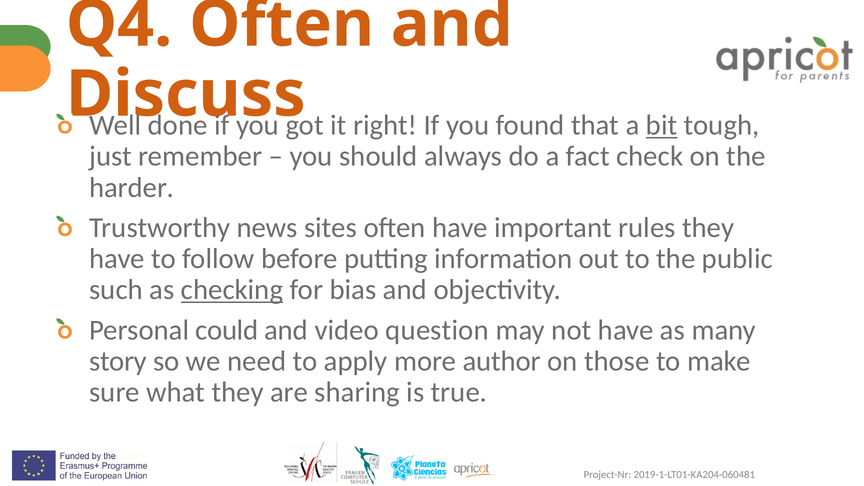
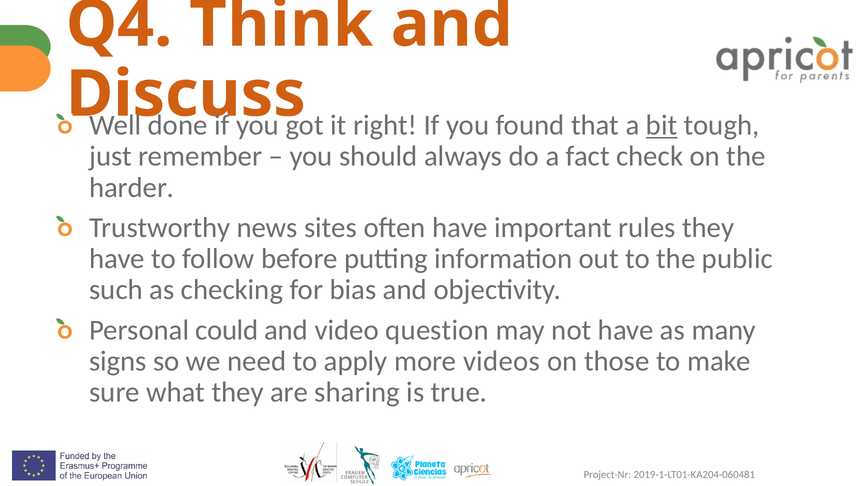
Q4 Often: Often -> Think
checking underline: present -> none
story: story -> signs
author: author -> videos
